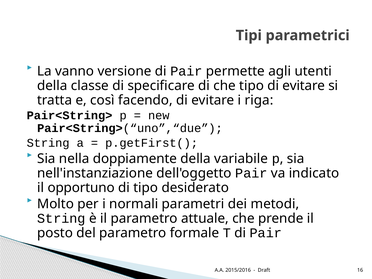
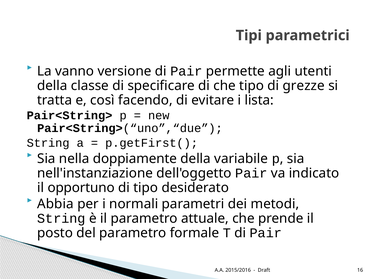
tipo di evitare: evitare -> grezze
riga: riga -> lista
Molto: Molto -> Abbia
